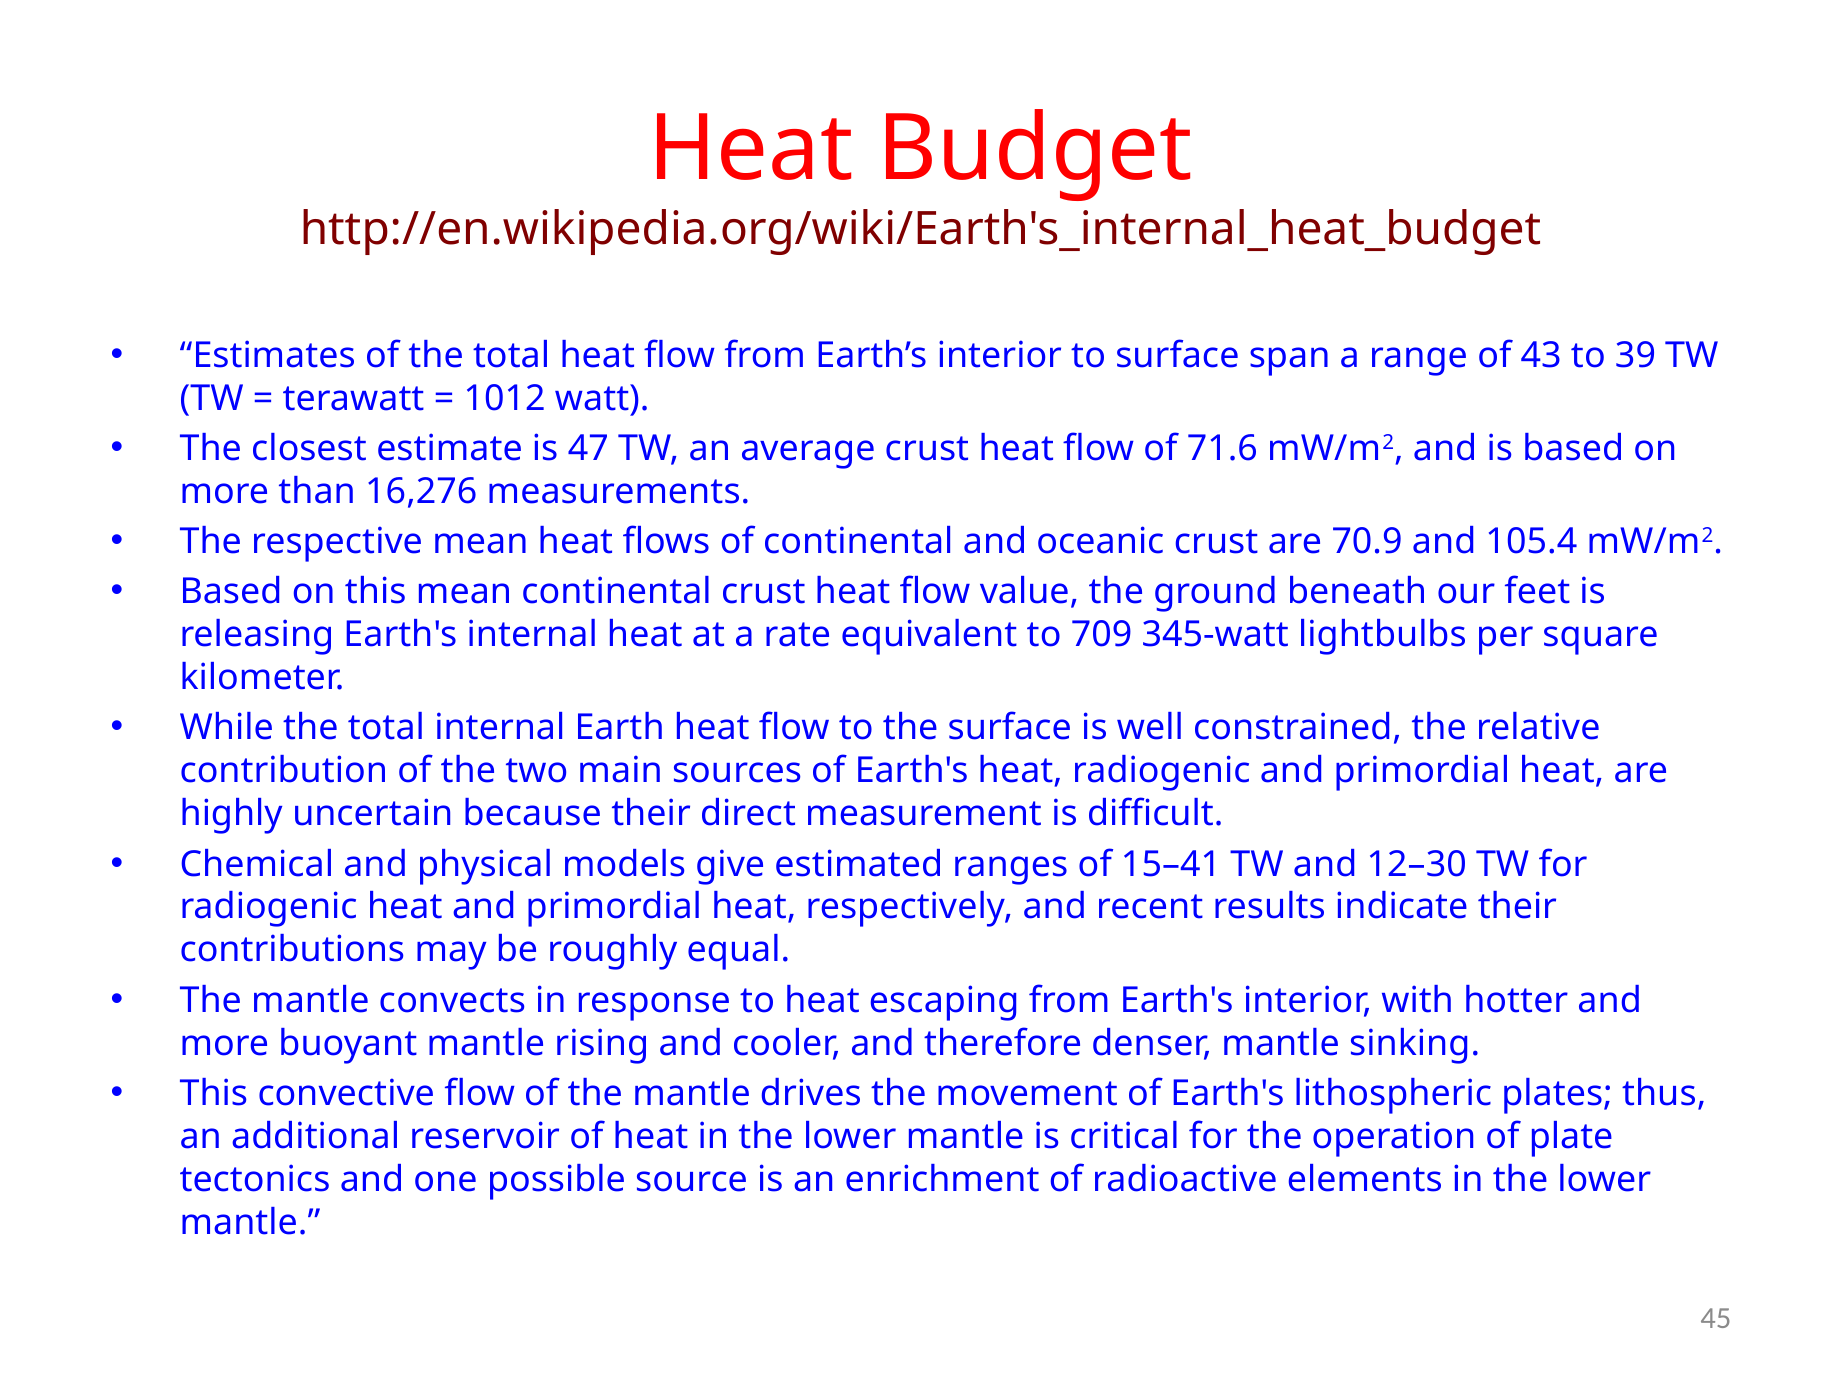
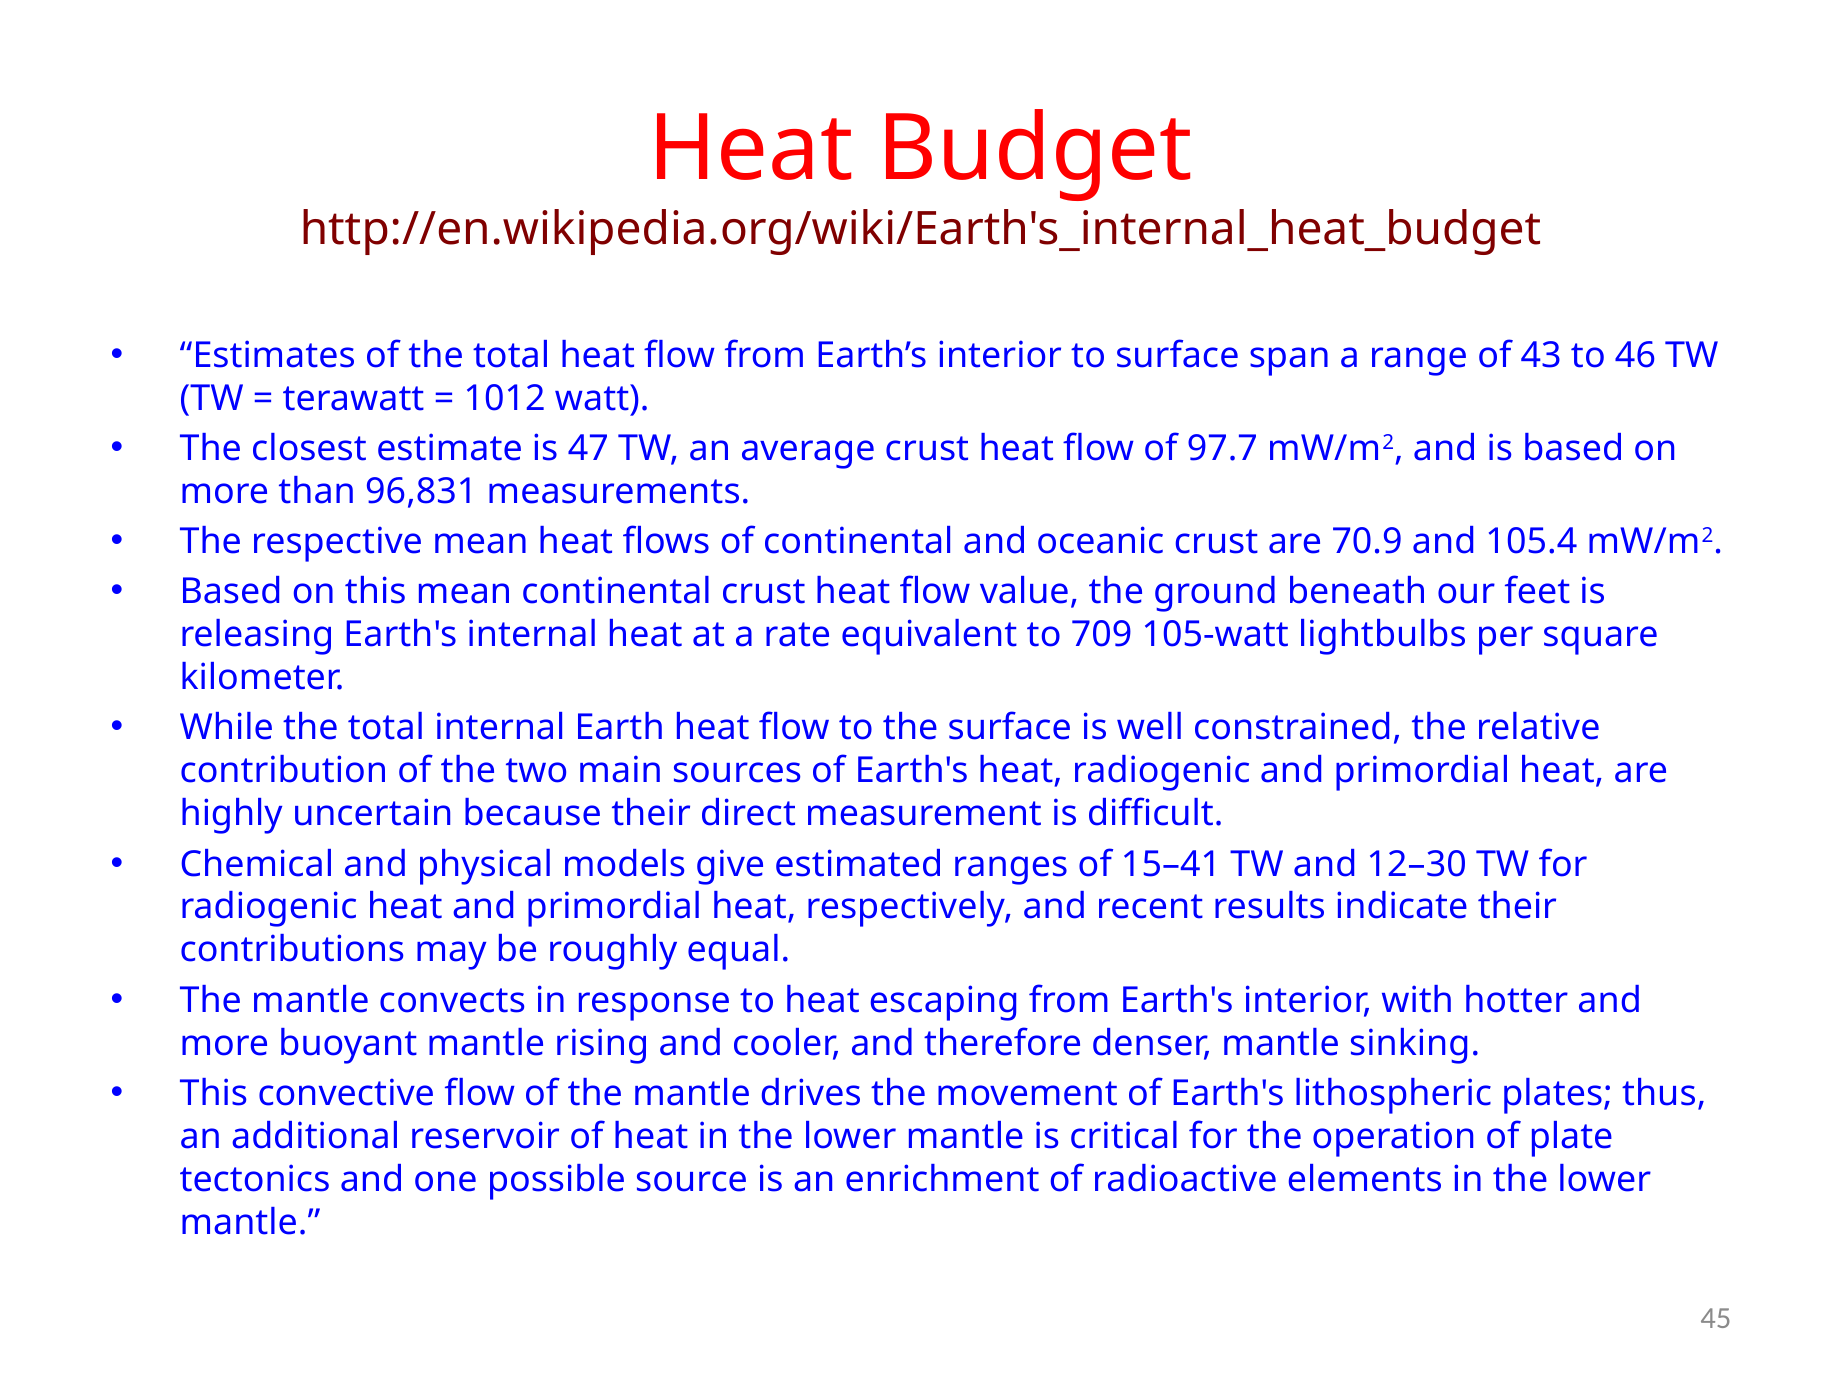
39: 39 -> 46
71.6: 71.6 -> 97.7
16,276: 16,276 -> 96,831
345-watt: 345-watt -> 105-watt
